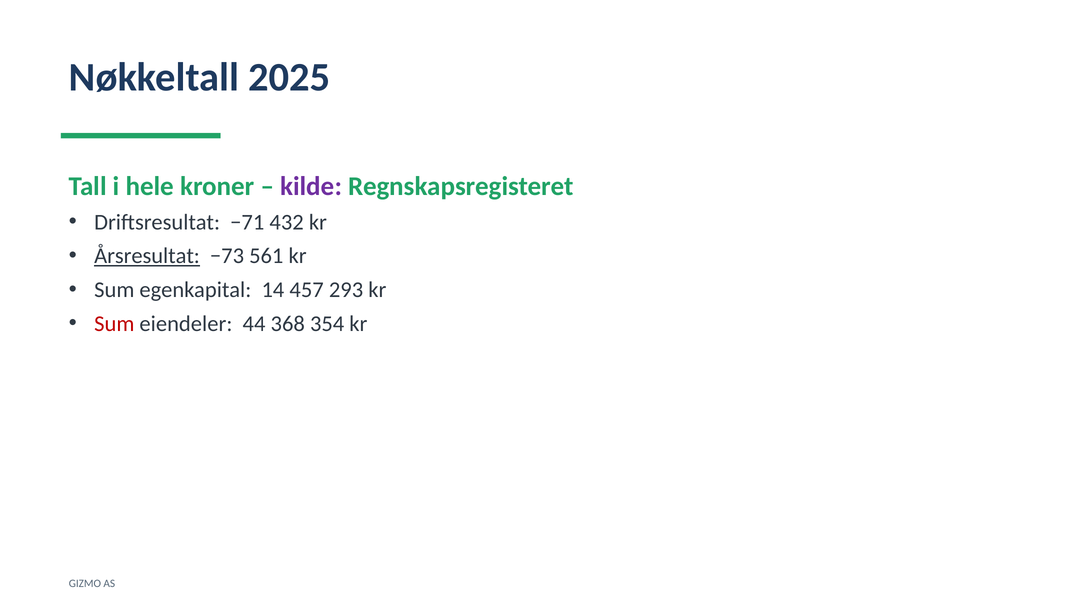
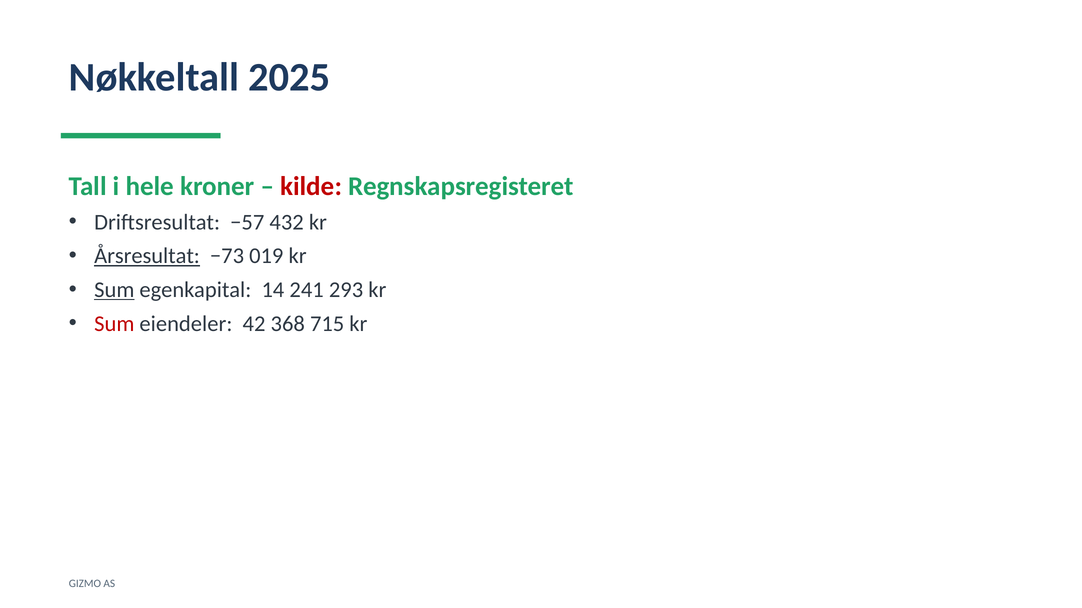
kilde colour: purple -> red
−71: −71 -> −57
561: 561 -> 019
Sum at (114, 290) underline: none -> present
457: 457 -> 241
44: 44 -> 42
354: 354 -> 715
